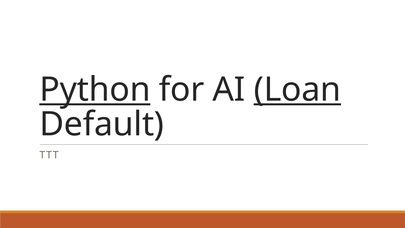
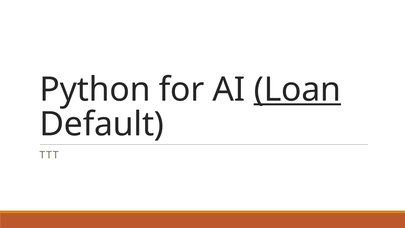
Python underline: present -> none
